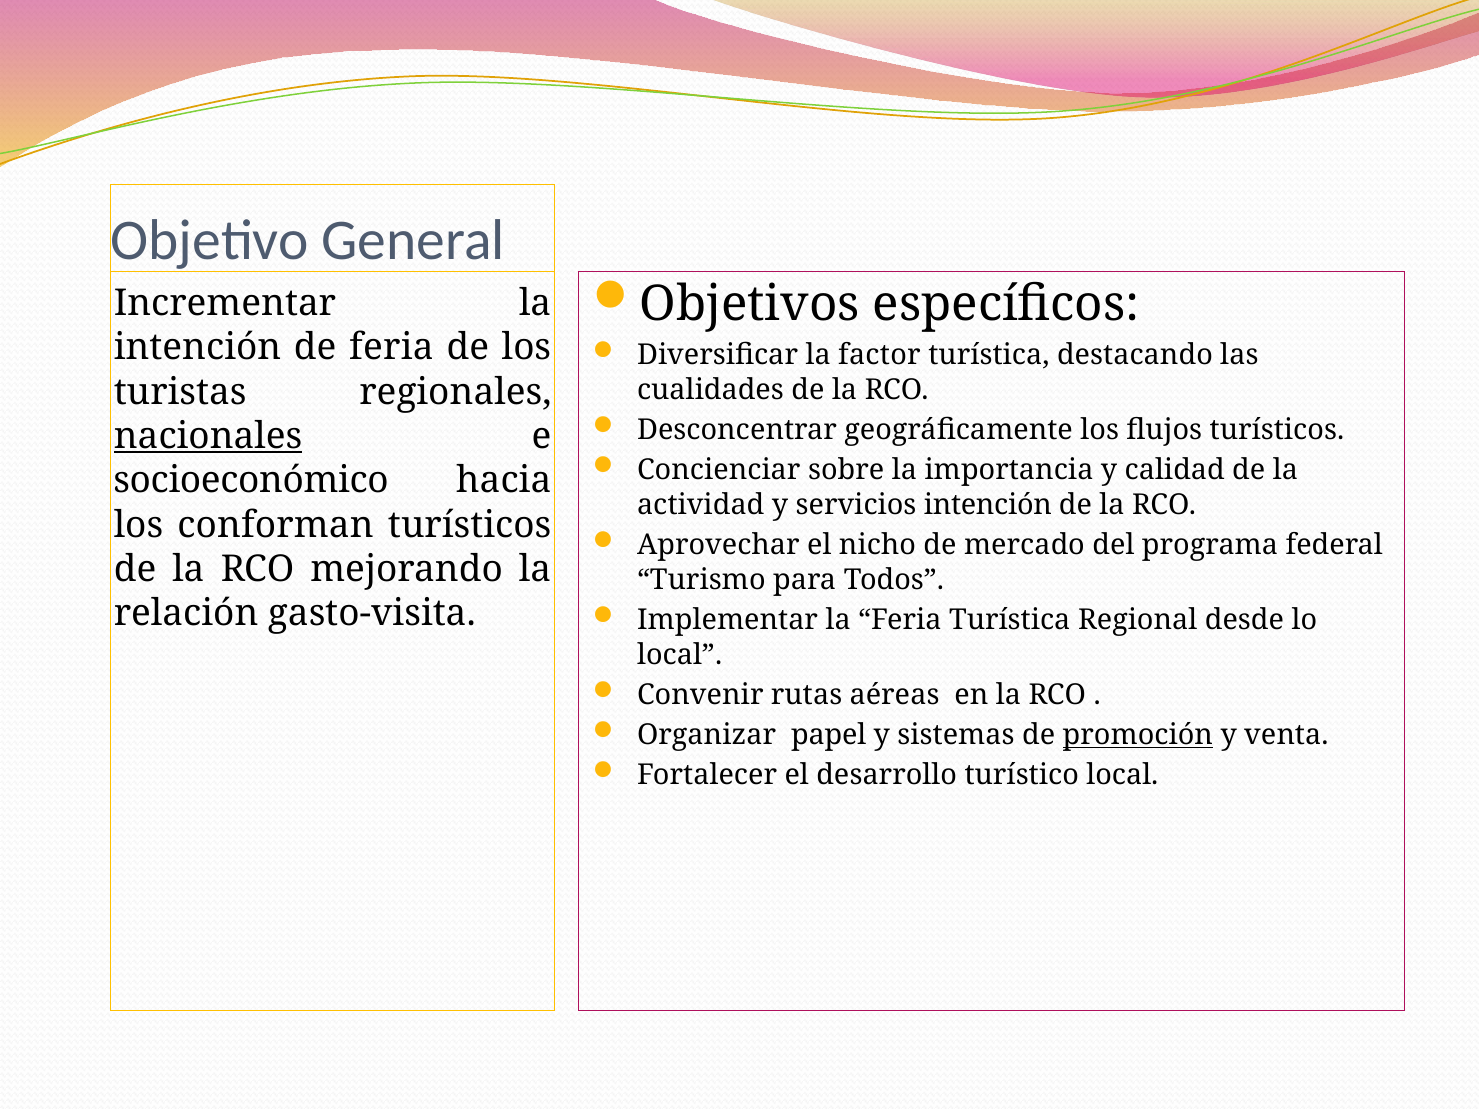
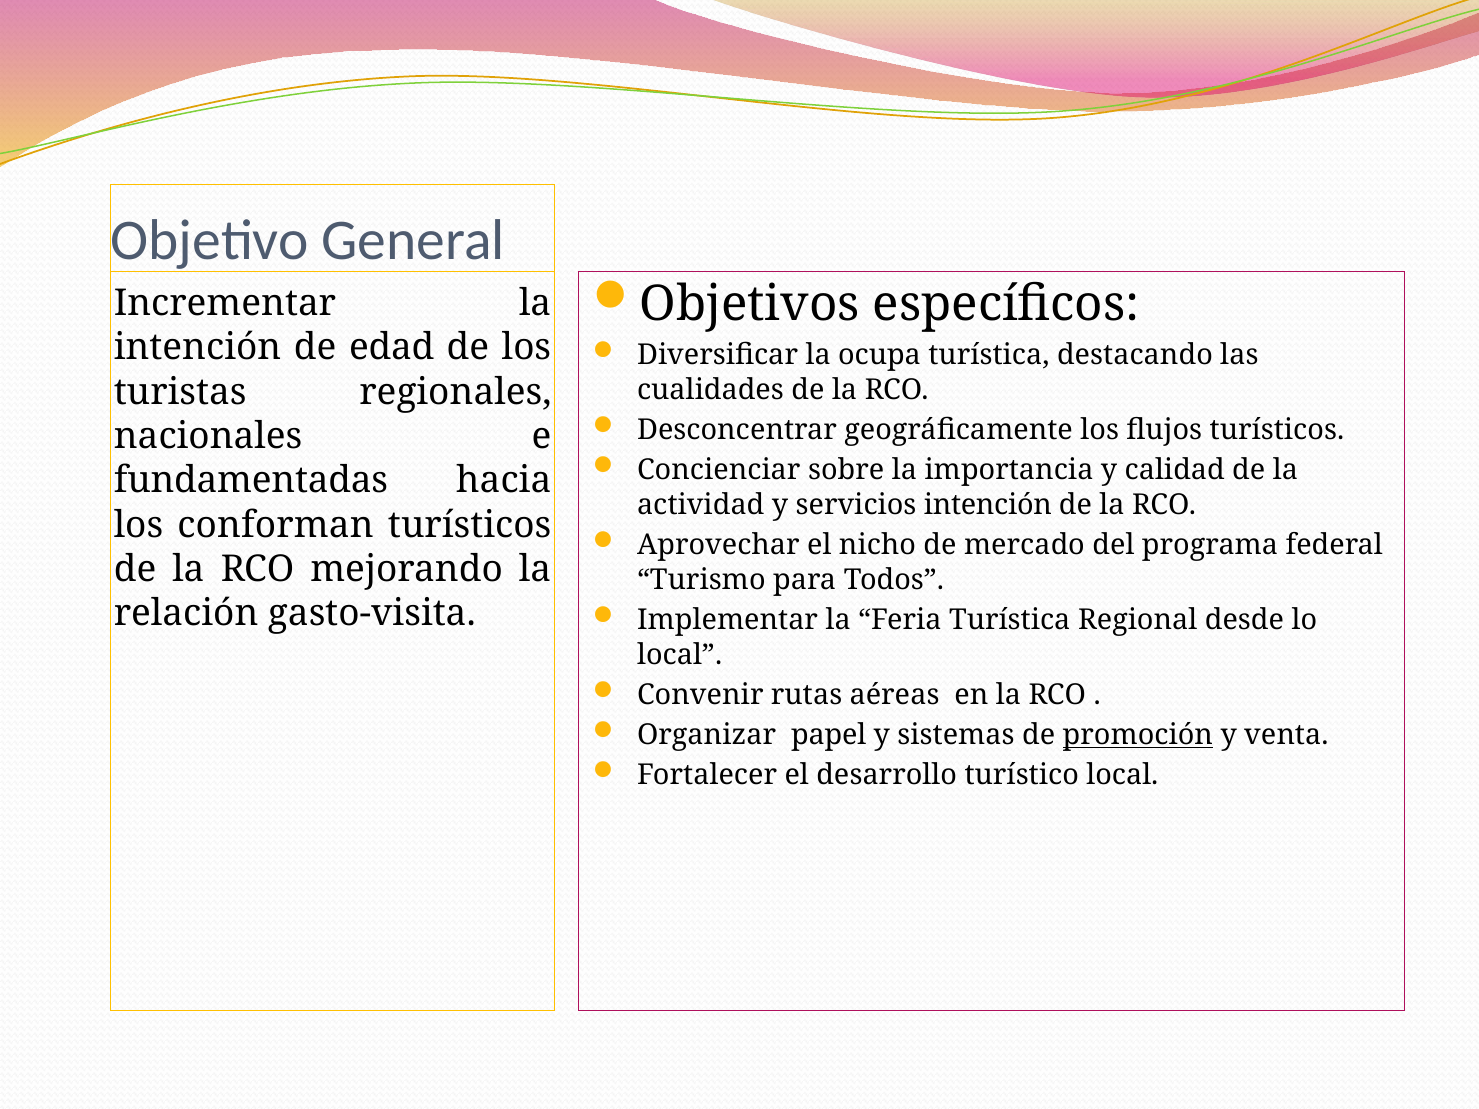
de feria: feria -> edad
factor: factor -> ocupa
nacionales underline: present -> none
socioeconómico: socioeconómico -> fundamentadas
